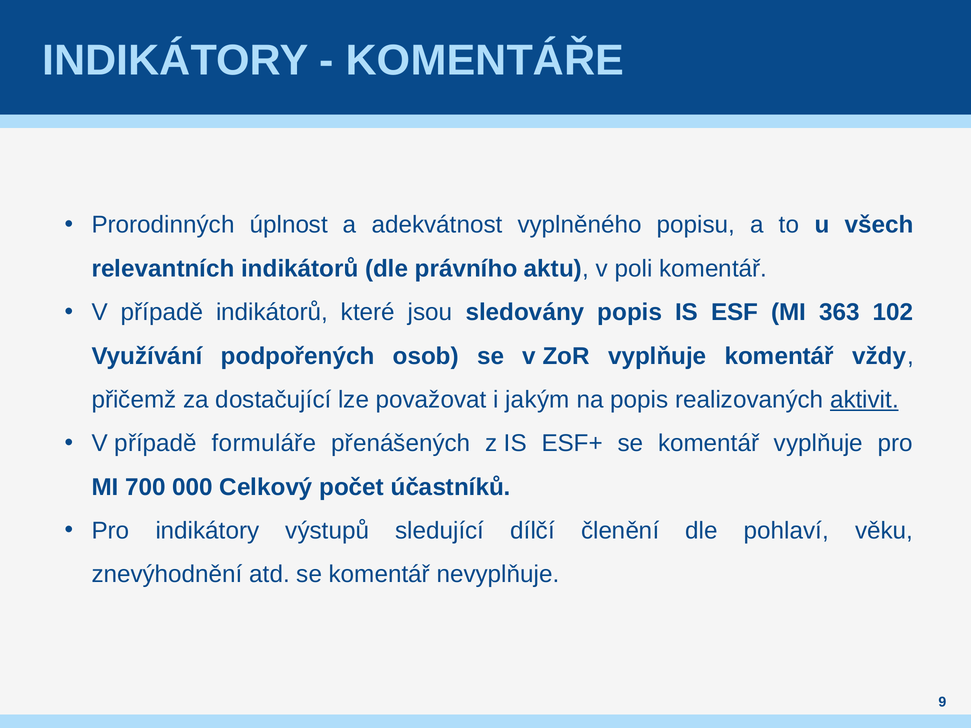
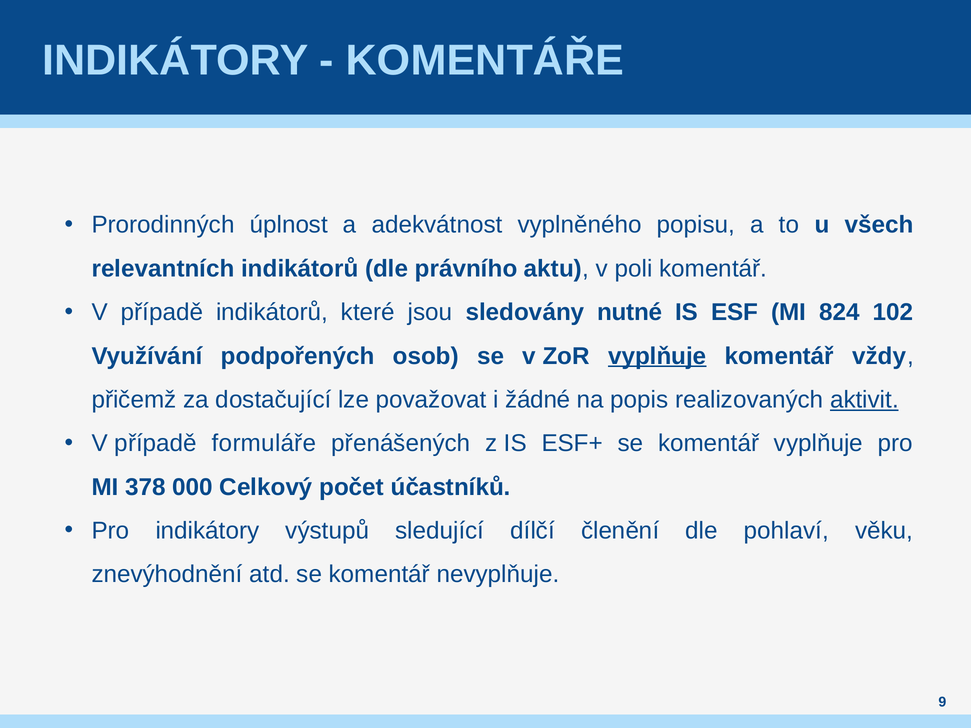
sledovány popis: popis -> nutné
363: 363 -> 824
vyplňuje at (657, 356) underline: none -> present
jakým: jakým -> žádné
700: 700 -> 378
